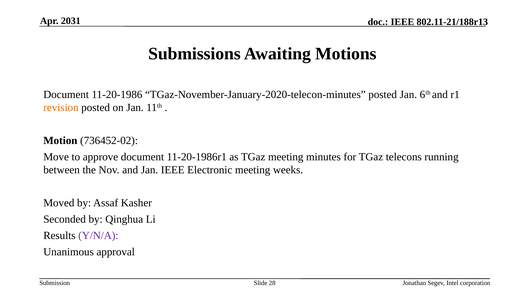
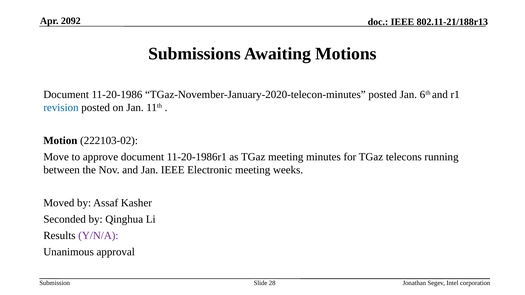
2031: 2031 -> 2092
revision colour: orange -> blue
736452-02: 736452-02 -> 222103-02
